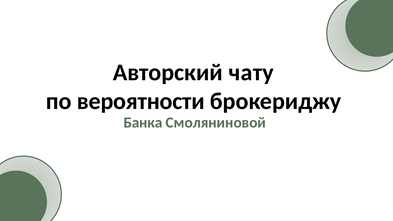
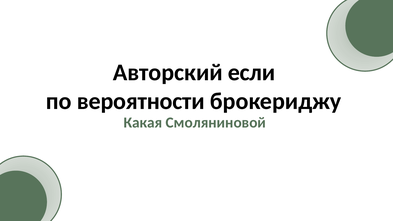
чату: чату -> если
Банка: Банка -> Какая
